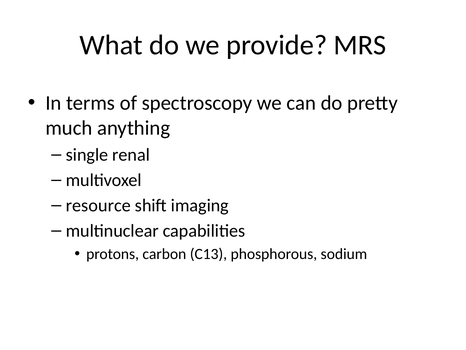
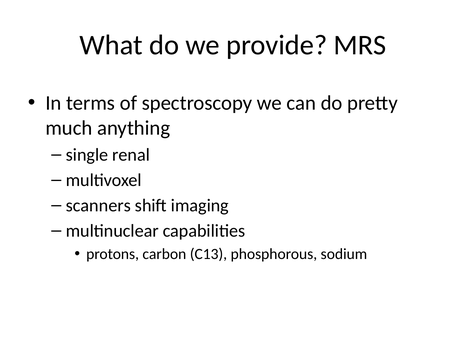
resource: resource -> scanners
